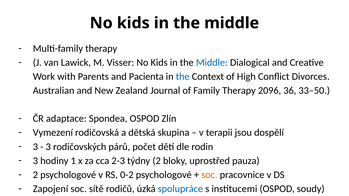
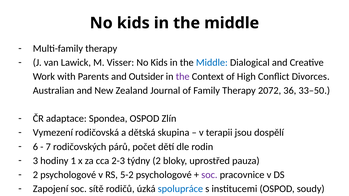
Pacienta: Pacienta -> Outsider
the at (183, 77) colour: blue -> purple
2096: 2096 -> 2072
3 at (35, 147): 3 -> 6
3 at (48, 147): 3 -> 7
0-2: 0-2 -> 5-2
soc at (209, 175) colour: orange -> purple
